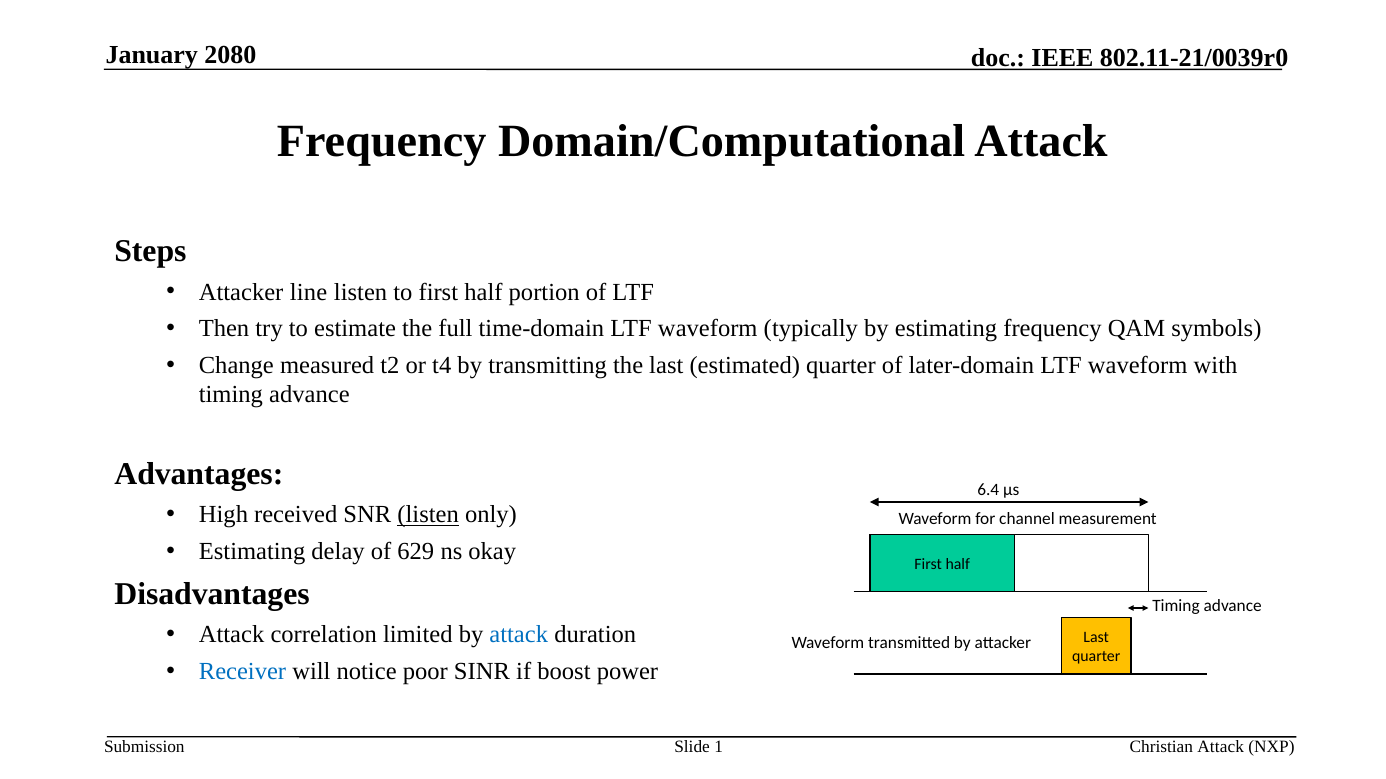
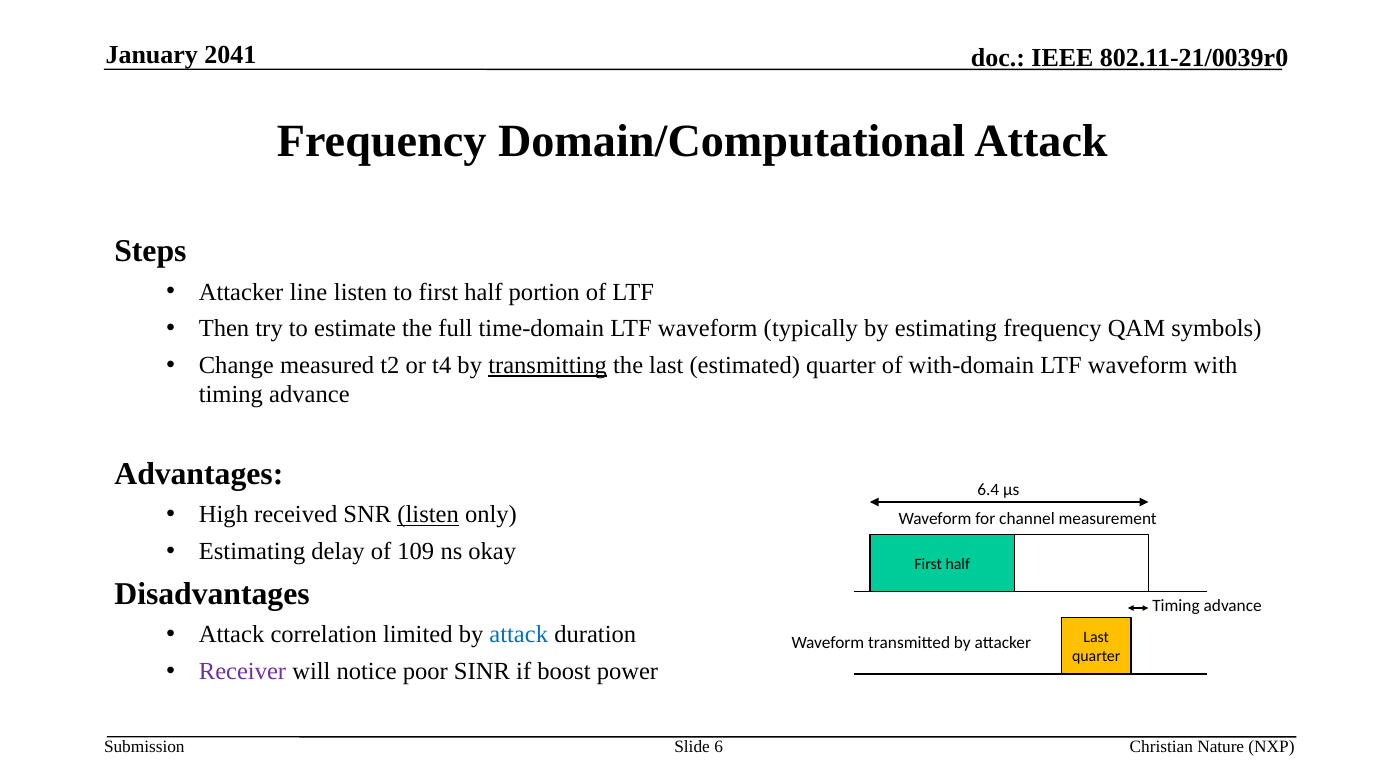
2080: 2080 -> 2041
transmitting underline: none -> present
later-domain: later-domain -> with-domain
629: 629 -> 109
Receiver colour: blue -> purple
1: 1 -> 6
Christian Attack: Attack -> Nature
